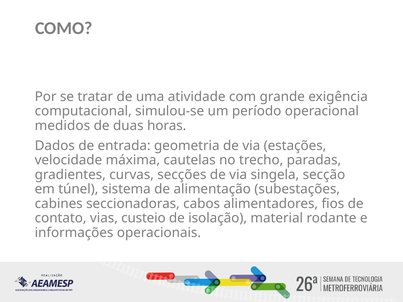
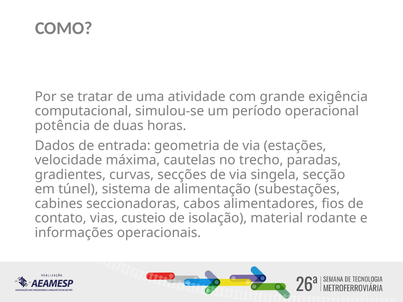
medidos: medidos -> potência
